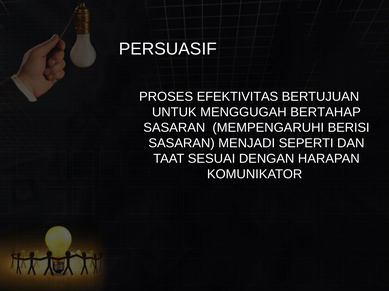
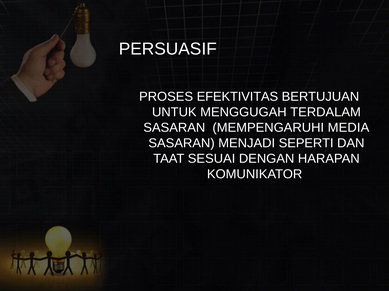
BERTAHAP: BERTAHAP -> TERDALAM
BERISI: BERISI -> MEDIA
